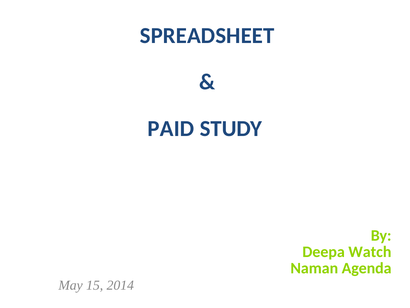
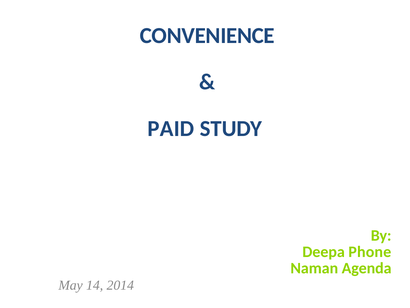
SPREADSHEET: SPREADSHEET -> CONVENIENCE
Watch: Watch -> Phone
15: 15 -> 14
